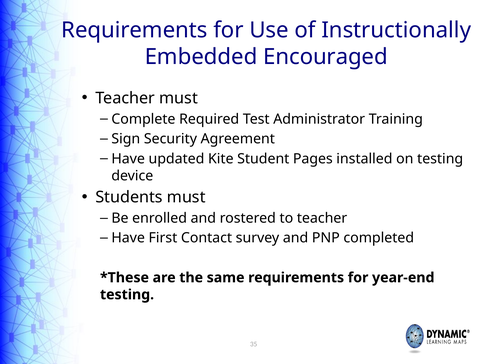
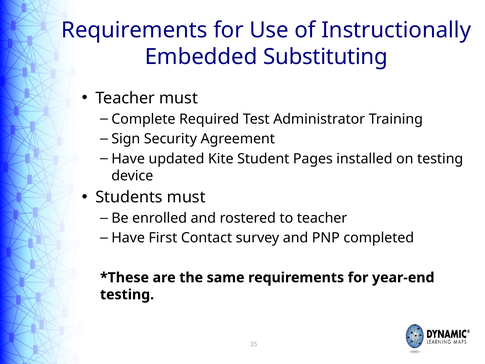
Encouraged: Encouraged -> Substituting
